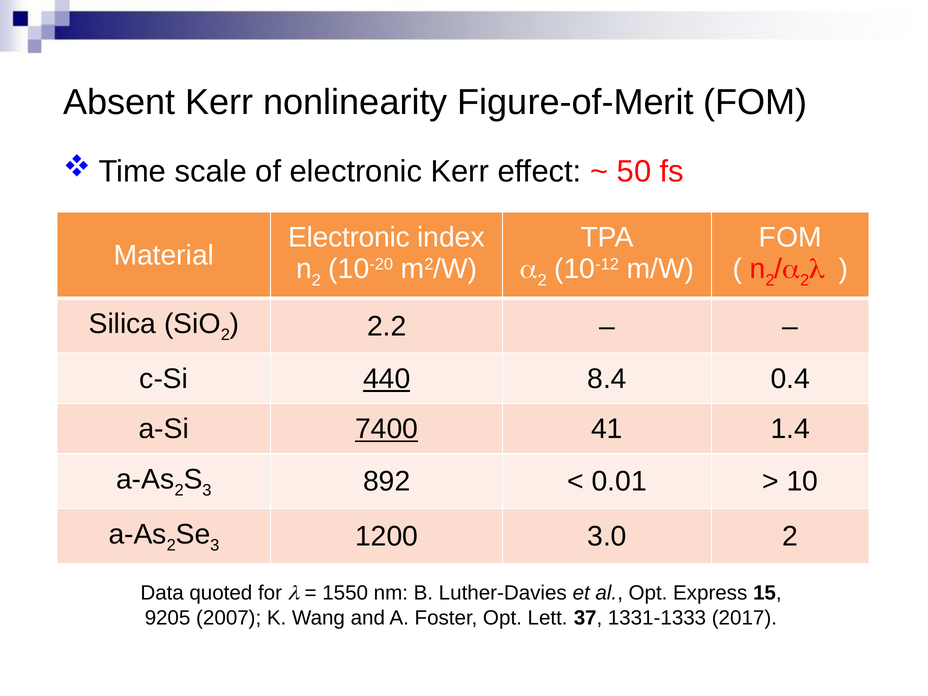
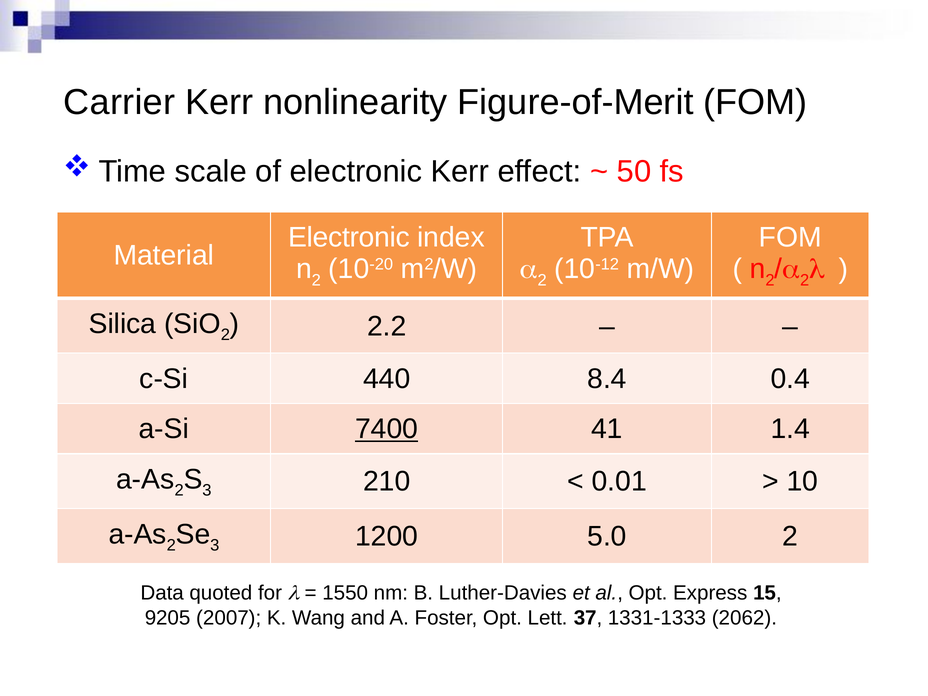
Absent: Absent -> Carrier
440 underline: present -> none
892: 892 -> 210
3.0: 3.0 -> 5.0
2017: 2017 -> 2062
